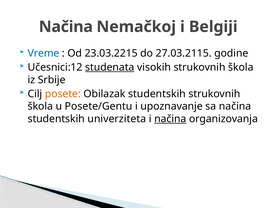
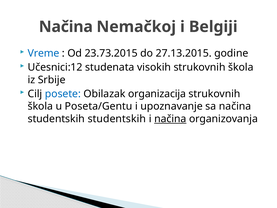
23.03.2215: 23.03.2215 -> 23.73.2015
27.03.2115: 27.03.2115 -> 27.13.2015
studenata underline: present -> none
posete colour: orange -> blue
Obilazak studentskih: studentskih -> organizacija
Posete/Gentu: Posete/Gentu -> Poseta/Gentu
studentskih univerziteta: univerziteta -> studentskih
